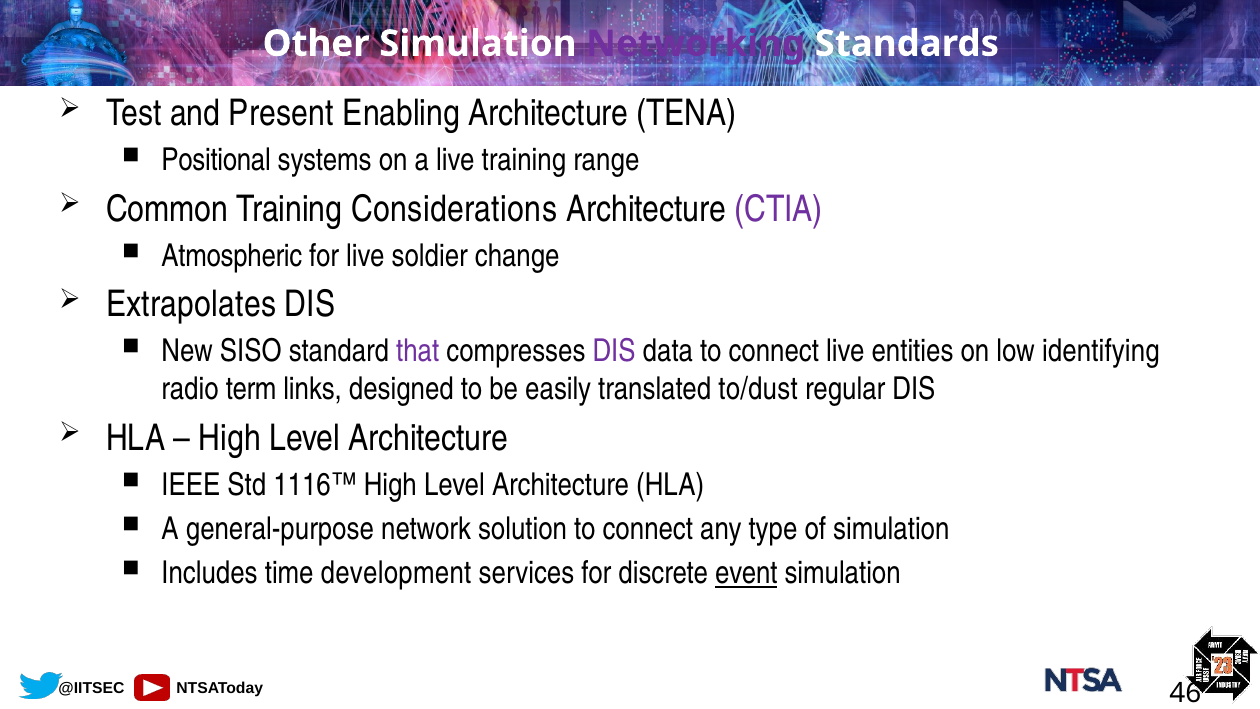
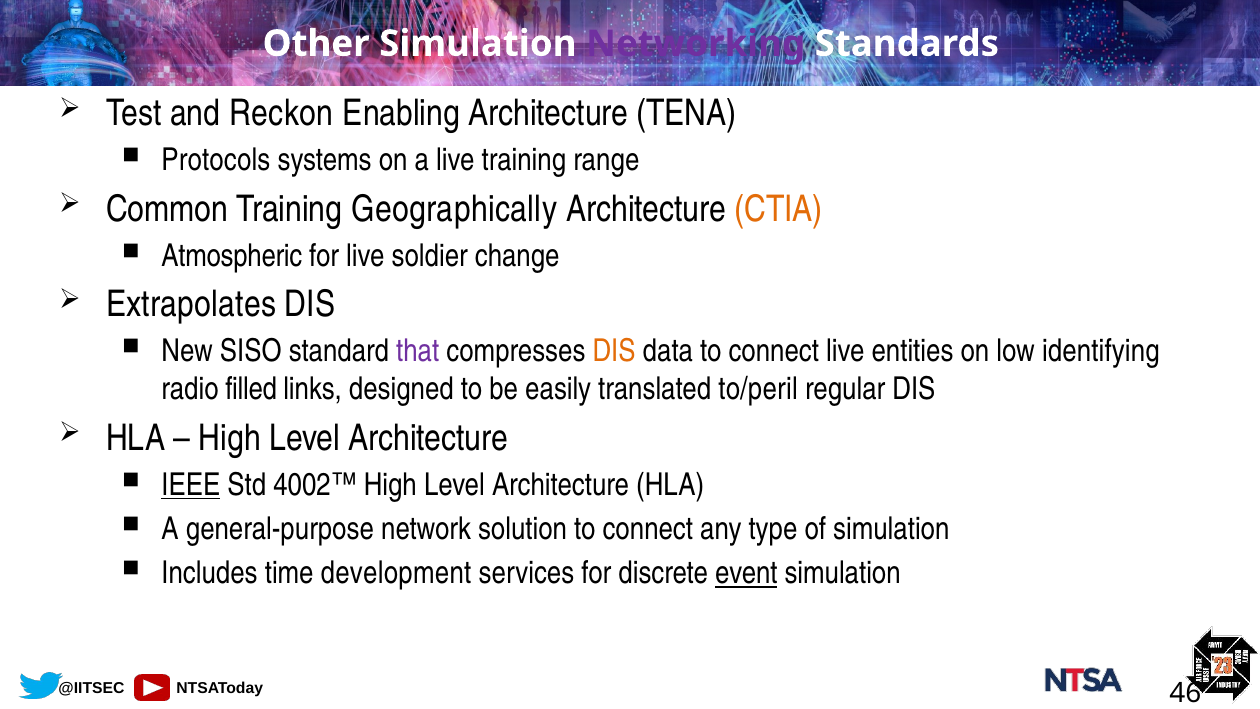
Present: Present -> Reckon
Positional: Positional -> Protocols
Considerations: Considerations -> Geographically
CTIA colour: purple -> orange
DIS at (614, 351) colour: purple -> orange
term: term -> filled
to/dust: to/dust -> to/peril
IEEE underline: none -> present
1116™: 1116™ -> 4002™
